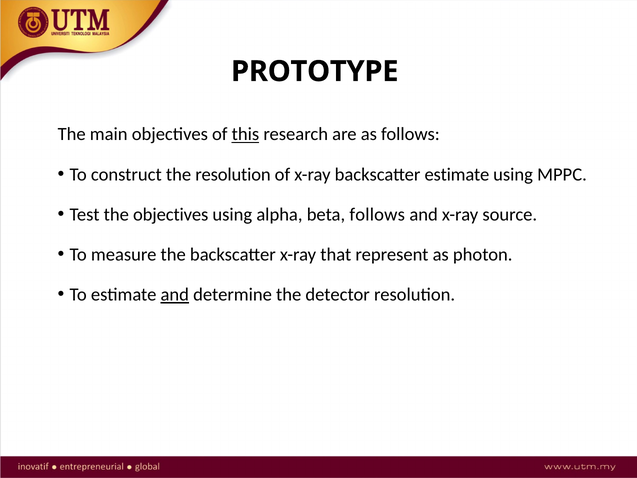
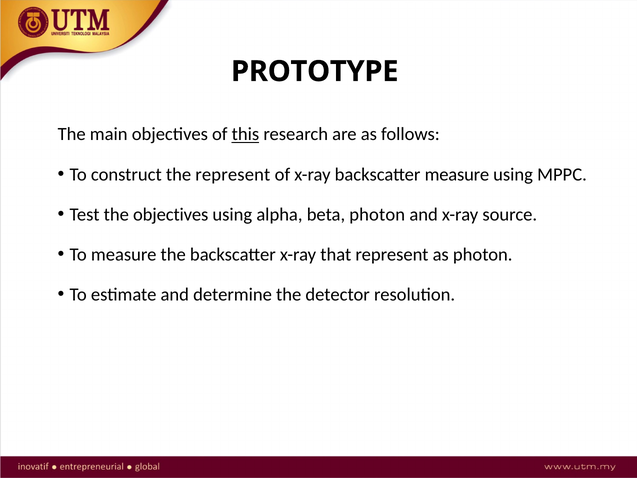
the resolution: resolution -> represent
backscatter estimate: estimate -> measure
beta follows: follows -> photon
and at (175, 295) underline: present -> none
